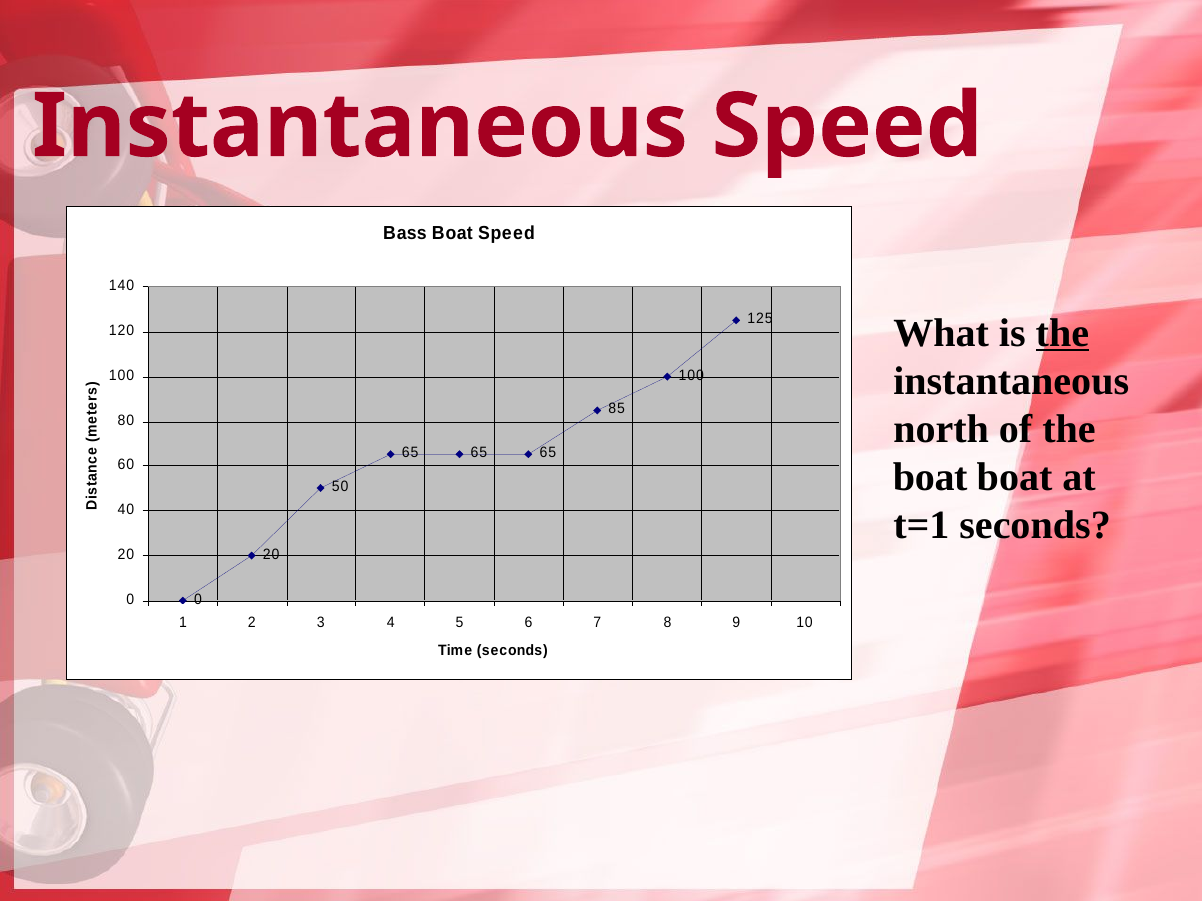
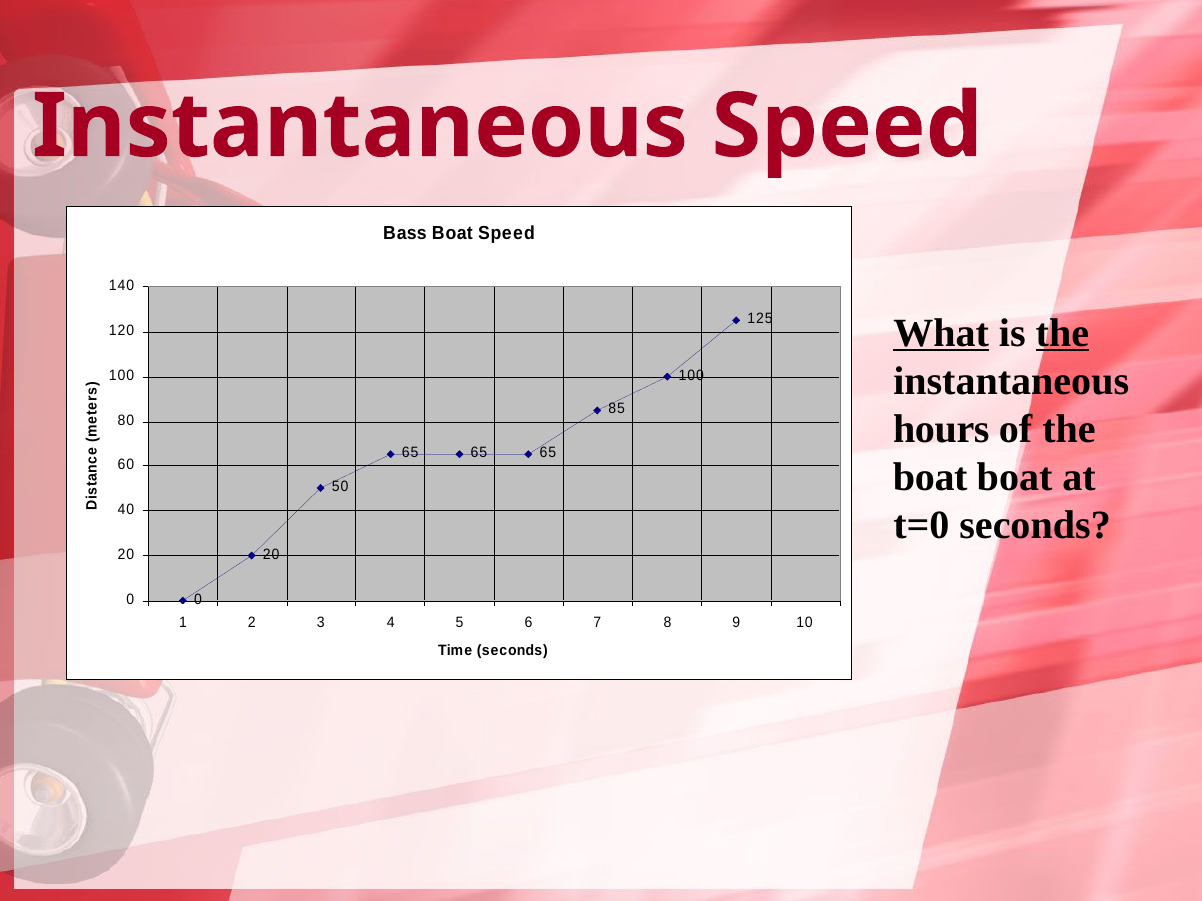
What underline: none -> present
north: north -> hours
t=1: t=1 -> t=0
